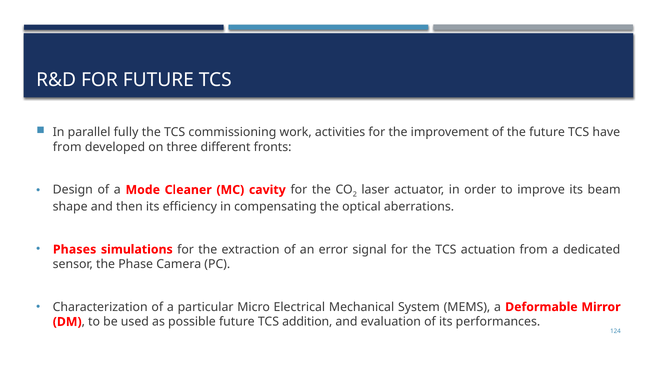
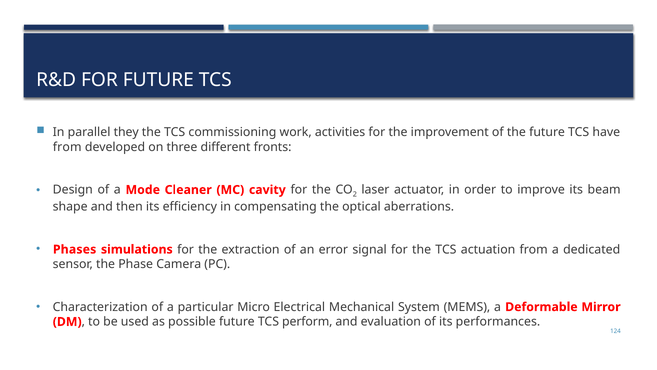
fully: fully -> they
addition: addition -> perform
